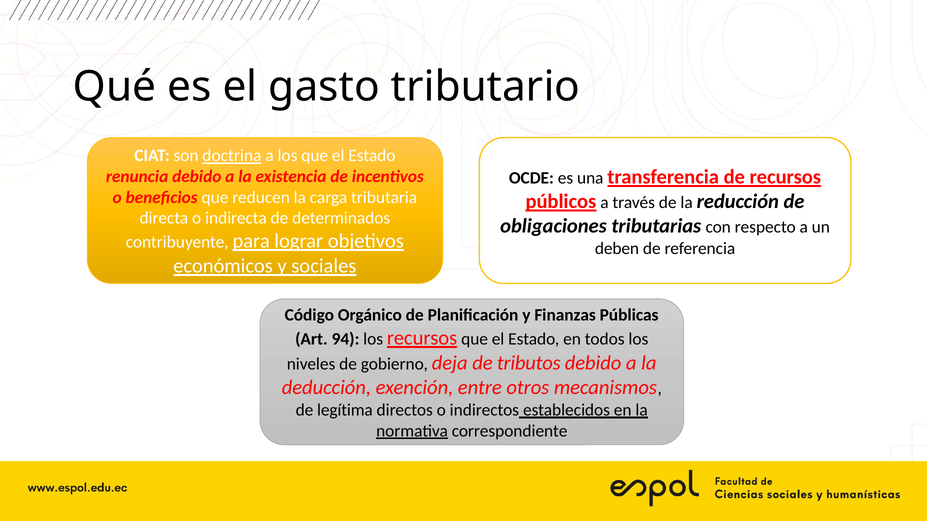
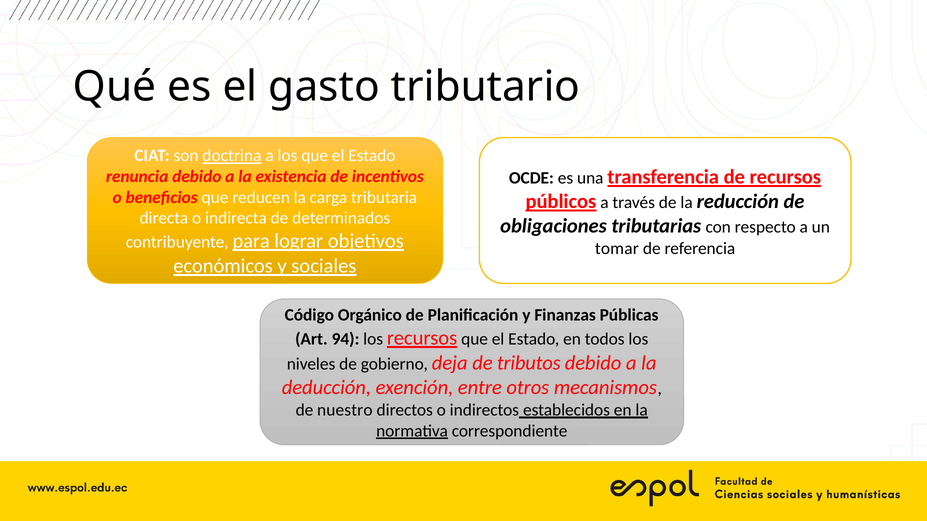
deben: deben -> tomar
legítima: legítima -> nuestro
